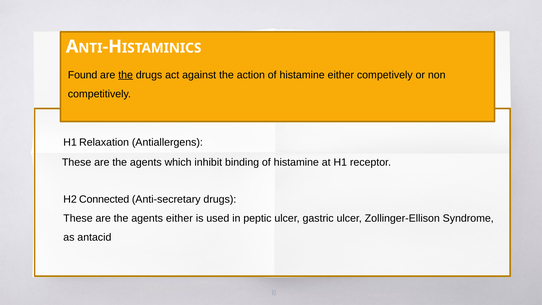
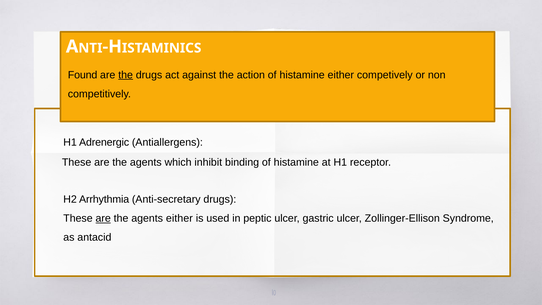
Relaxation: Relaxation -> Adrenergic
Connected: Connected -> Arrhythmia
are at (103, 218) underline: none -> present
